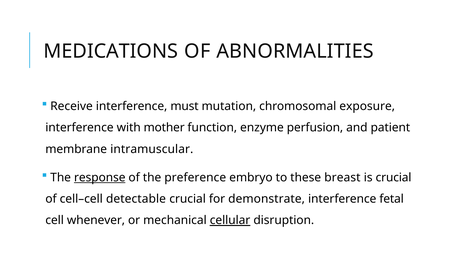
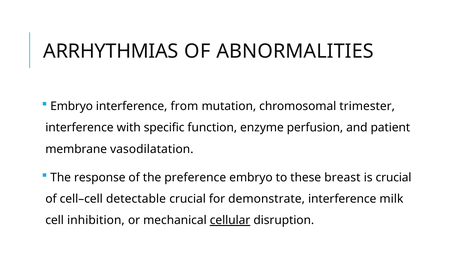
MEDICATIONS: MEDICATIONS -> ARRHYTHMIAS
Receive at (72, 106): Receive -> Embryo
must: must -> from
exposure: exposure -> trimester
mother: mother -> specific
intramuscular: intramuscular -> vasodilatation
response underline: present -> none
fetal: fetal -> milk
whenever: whenever -> inhibition
